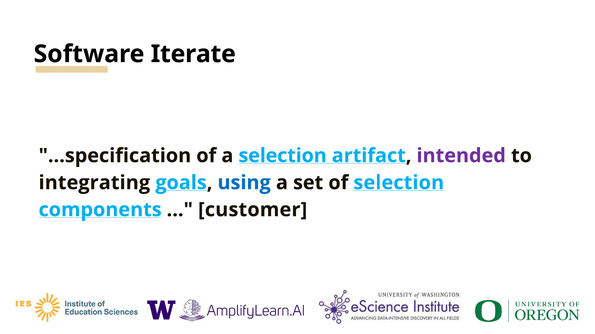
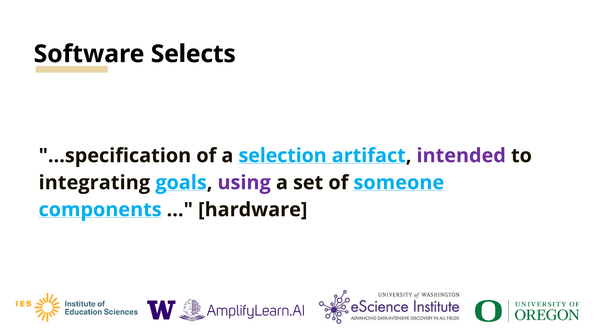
Iterate: Iterate -> Selects
using colour: blue -> purple
of selection: selection -> someone
customer: customer -> hardware
